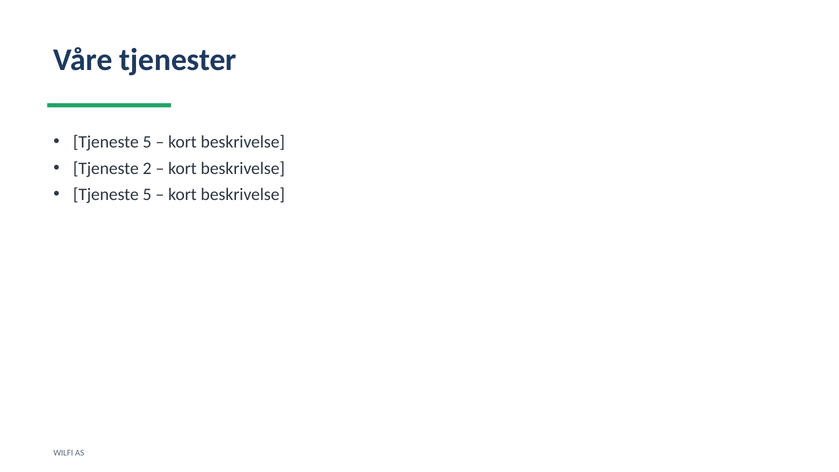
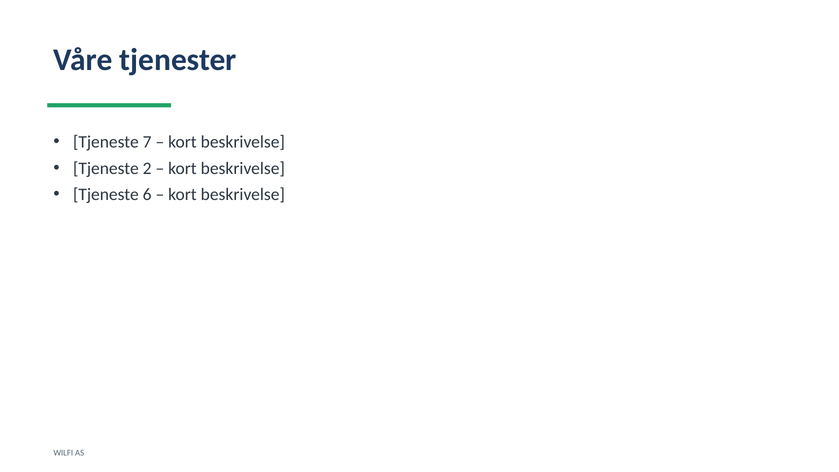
5 at (147, 142): 5 -> 7
5 at (147, 195): 5 -> 6
